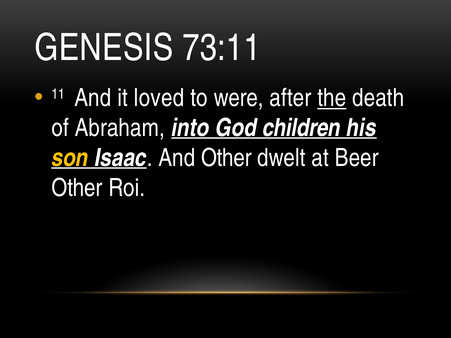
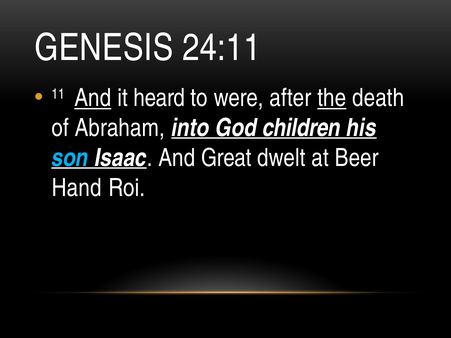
73:11: 73:11 -> 24:11
And at (93, 98) underline: none -> present
loved: loved -> heard
son colour: yellow -> light blue
And Other: Other -> Great
Other at (77, 188): Other -> Hand
